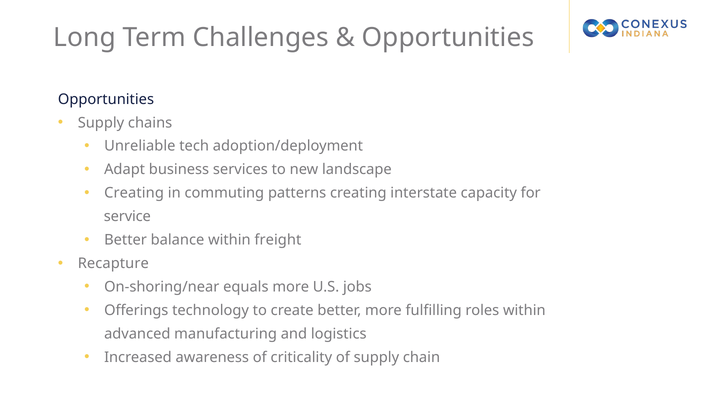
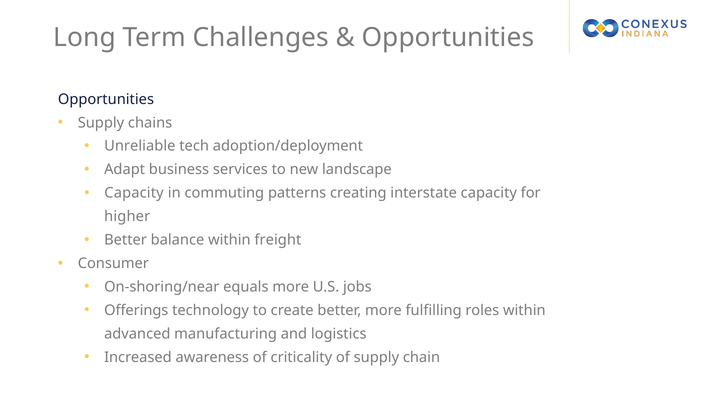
Creating at (134, 193): Creating -> Capacity
service: service -> higher
Recapture: Recapture -> Consumer
